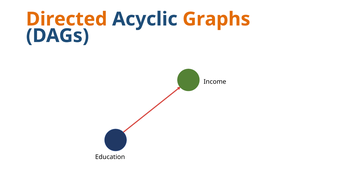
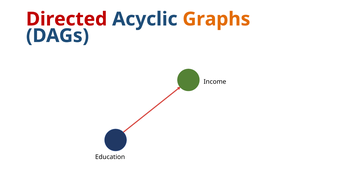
Directed colour: orange -> red
